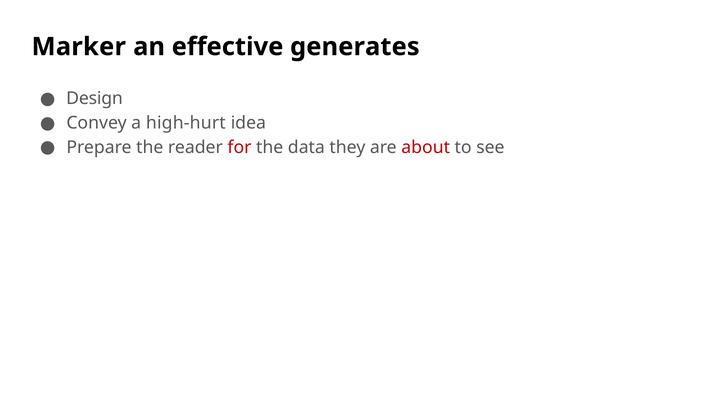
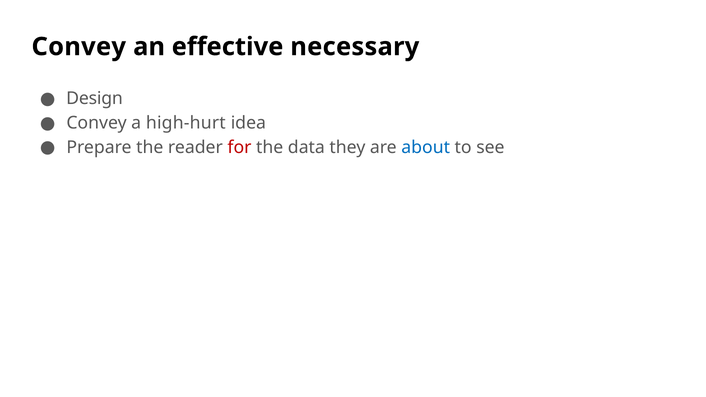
Marker at (79, 47): Marker -> Convey
generates: generates -> necessary
about colour: red -> blue
